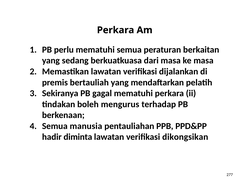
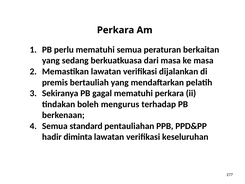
manusia: manusia -> standard
dikongsikan: dikongsikan -> keseluruhan
